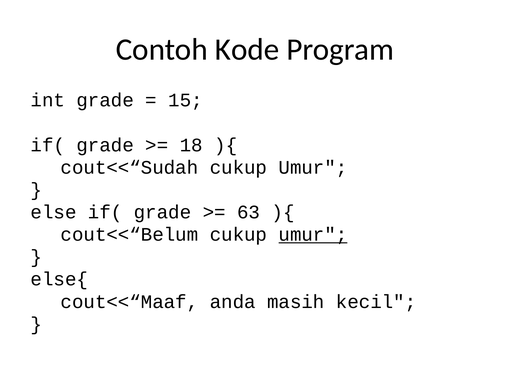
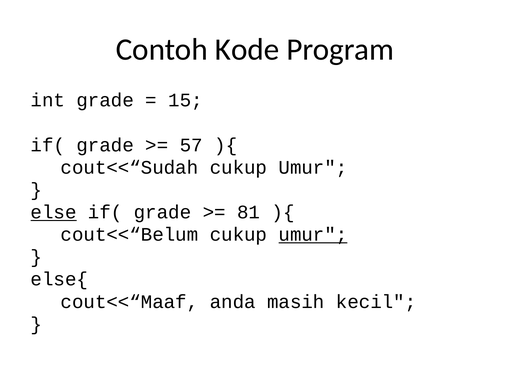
18: 18 -> 57
else underline: none -> present
63: 63 -> 81
